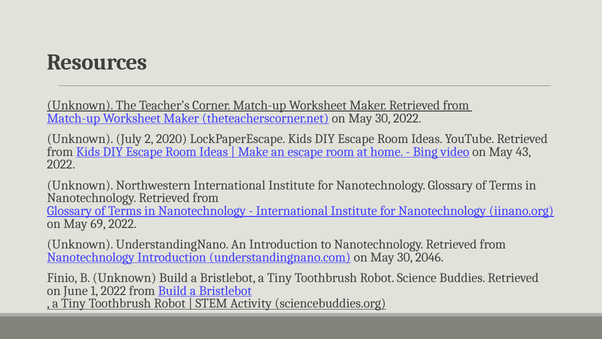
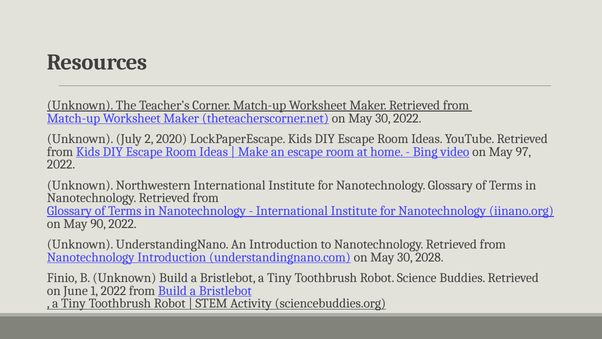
43: 43 -> 97
69: 69 -> 90
2046: 2046 -> 2028
